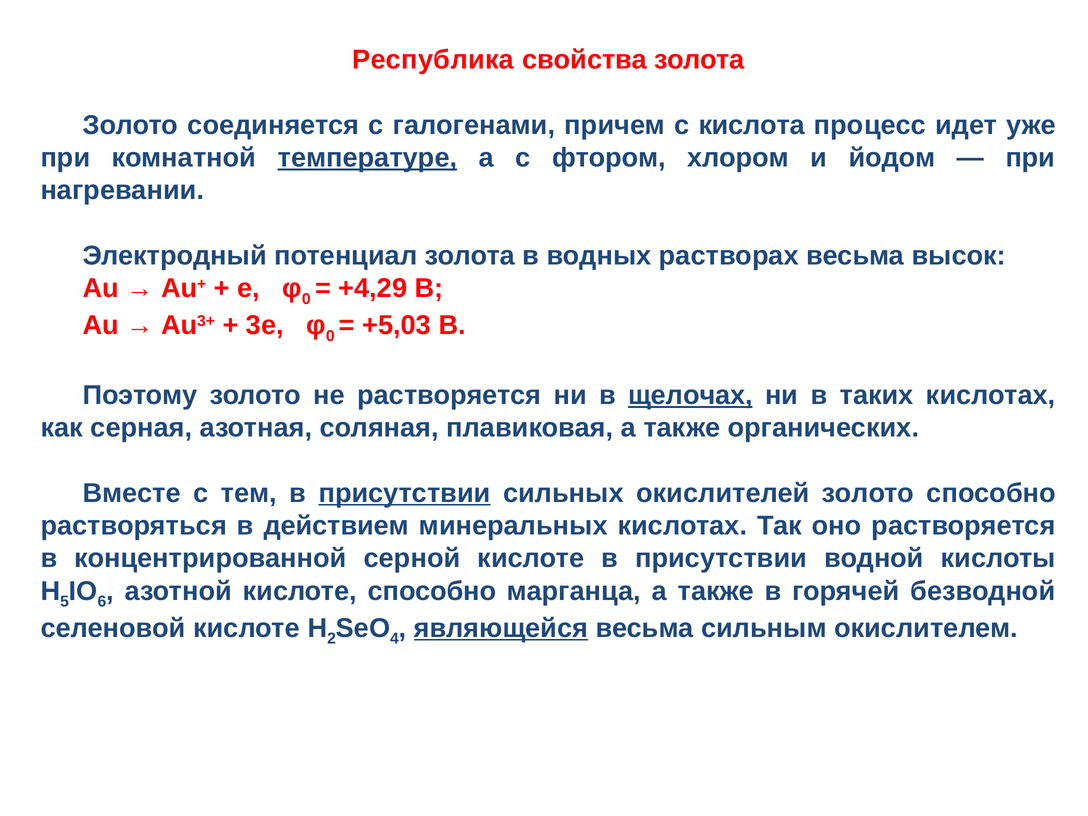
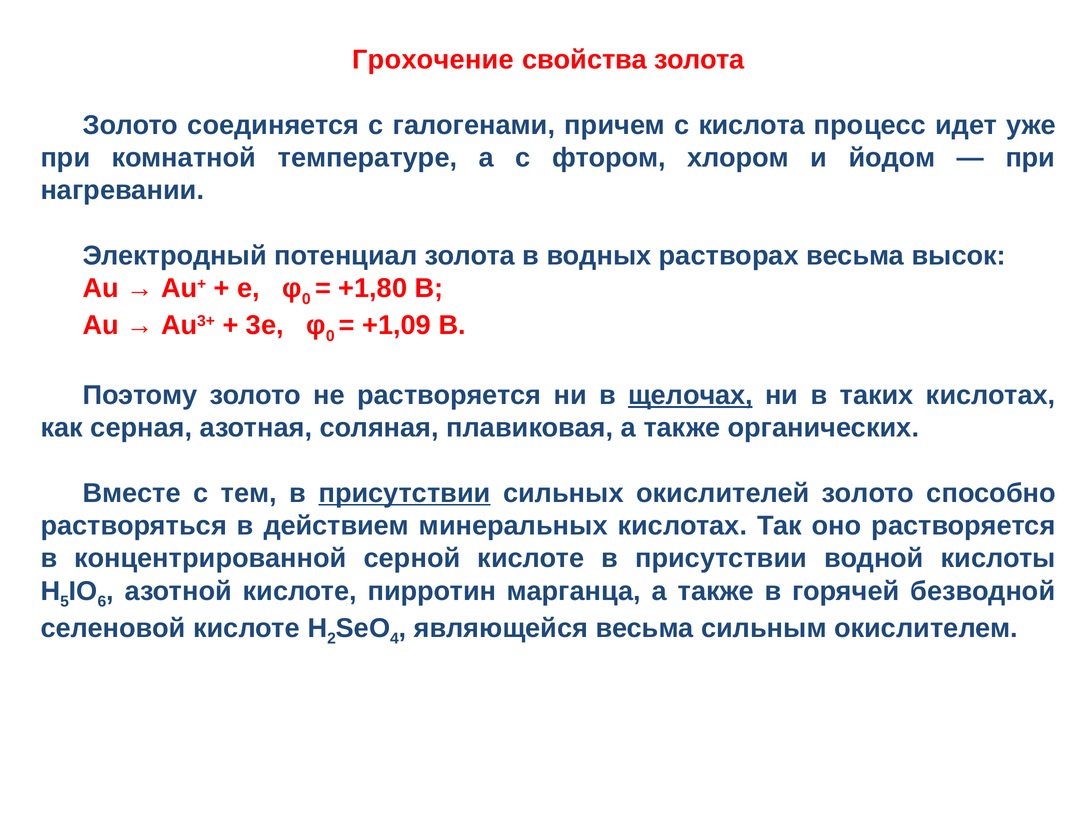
Республика: Республика -> Грохочение
температуре underline: present -> none
+4,29: +4,29 -> +1,80
+5,03: +5,03 -> +1,09
кислоте способно: способно -> пирротин
являющейся underline: present -> none
